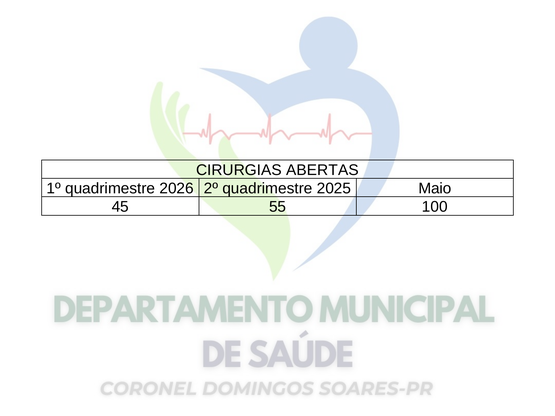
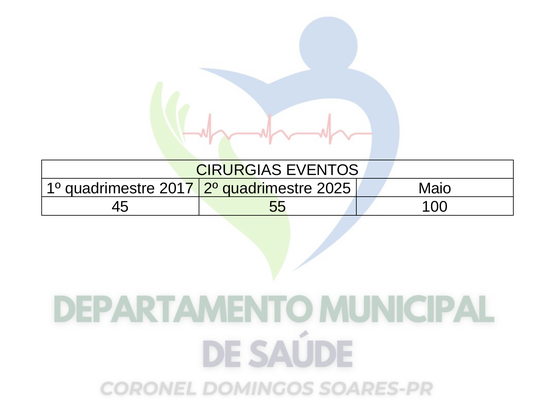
ABERTAS: ABERTAS -> EVENTOS
2026: 2026 -> 2017
